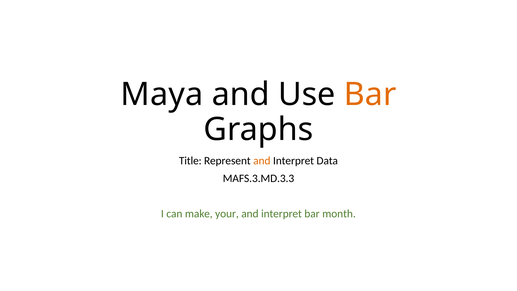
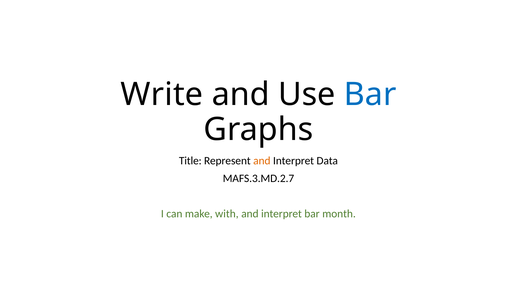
Maya: Maya -> Write
Bar at (370, 94) colour: orange -> blue
MAFS.3.MD.3.3: MAFS.3.MD.3.3 -> MAFS.3.MD.2.7
your: your -> with
